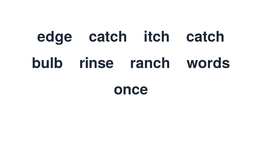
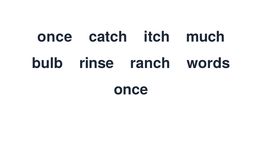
edge at (55, 37): edge -> once
itch catch: catch -> much
